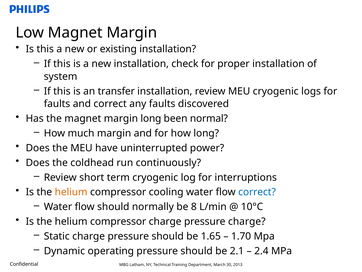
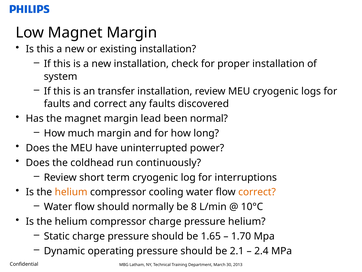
margin long: long -> lead
correct at (257, 192) colour: blue -> orange
pressure charge: charge -> helium
